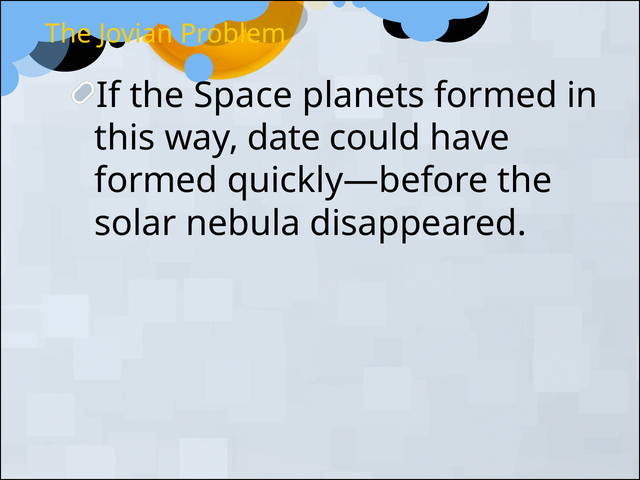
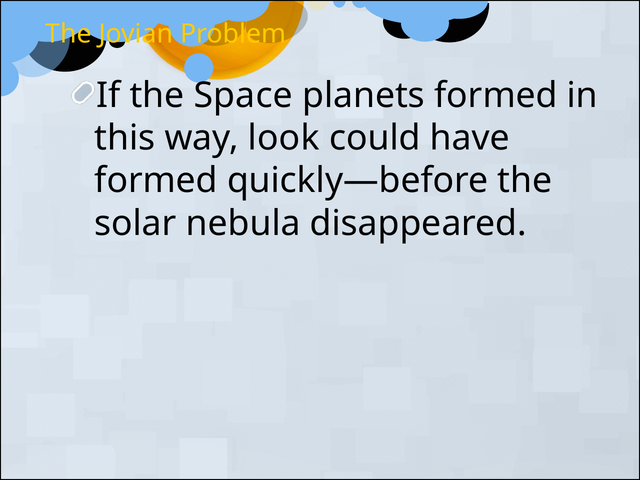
date: date -> look
